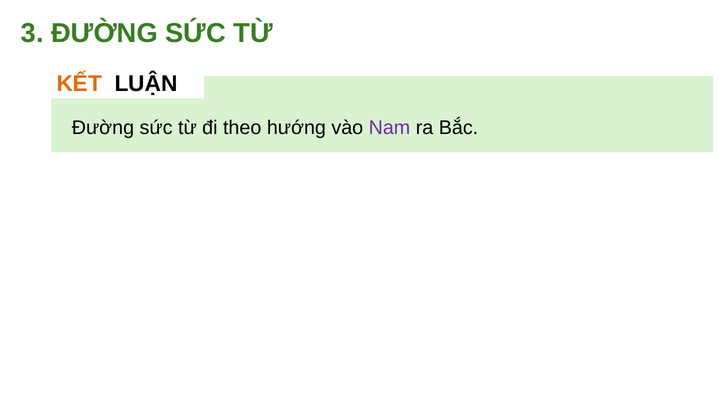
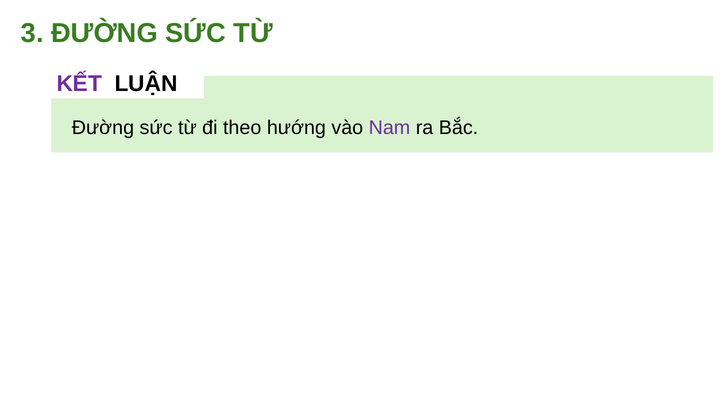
KẾT colour: orange -> purple
